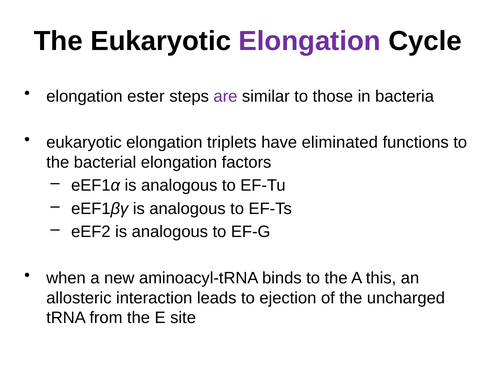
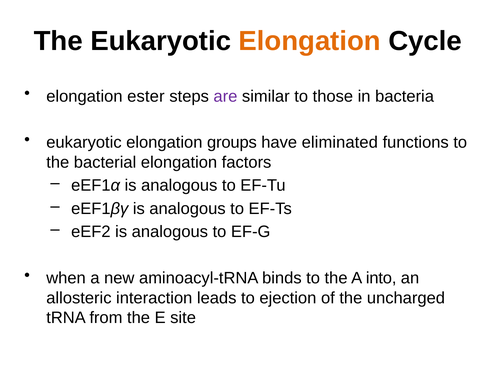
Elongation at (310, 41) colour: purple -> orange
triplets: triplets -> groups
this: this -> into
